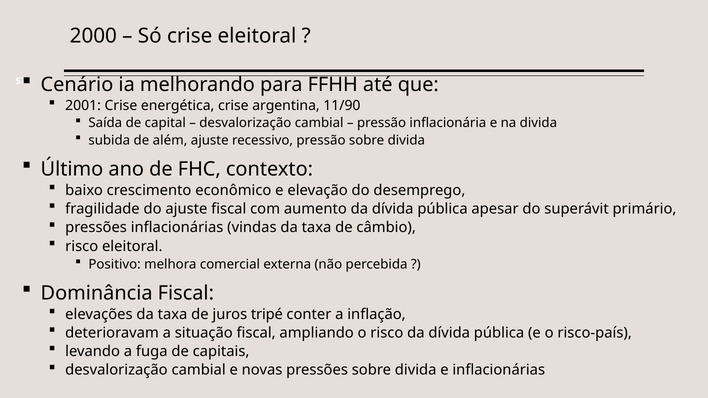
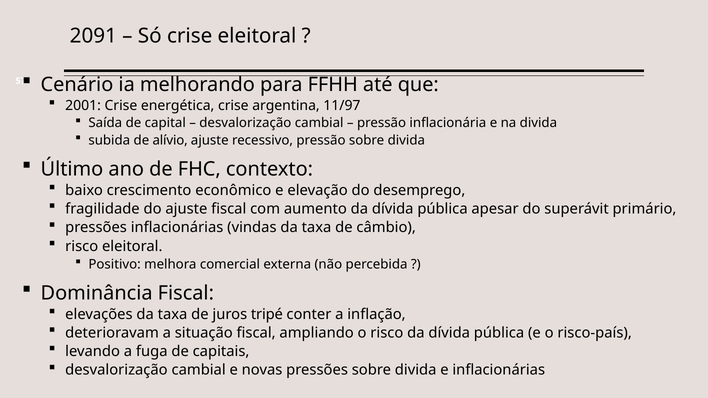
2000: 2000 -> 2091
11/90: 11/90 -> 11/97
além: além -> alívio
